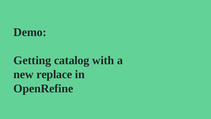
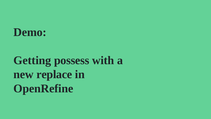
catalog: catalog -> possess
